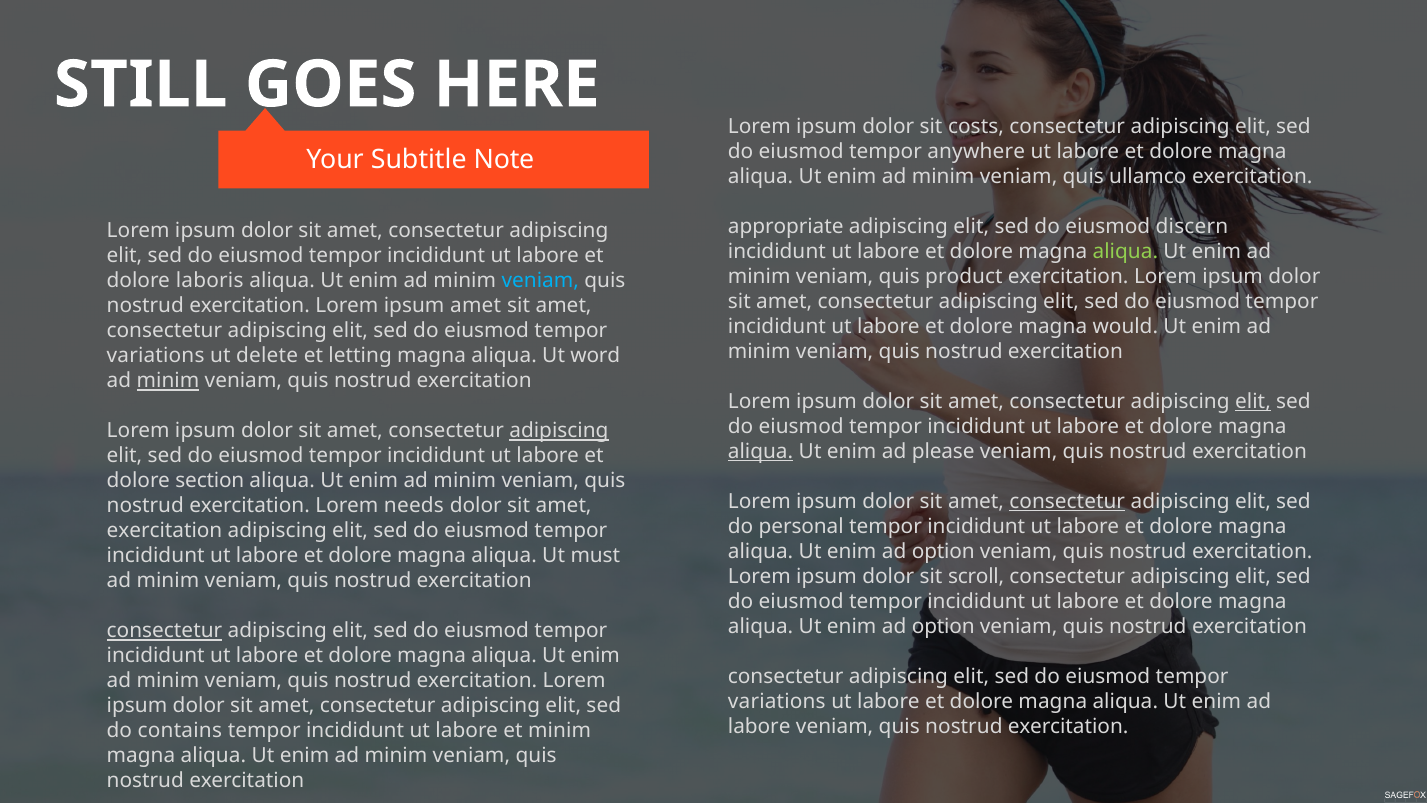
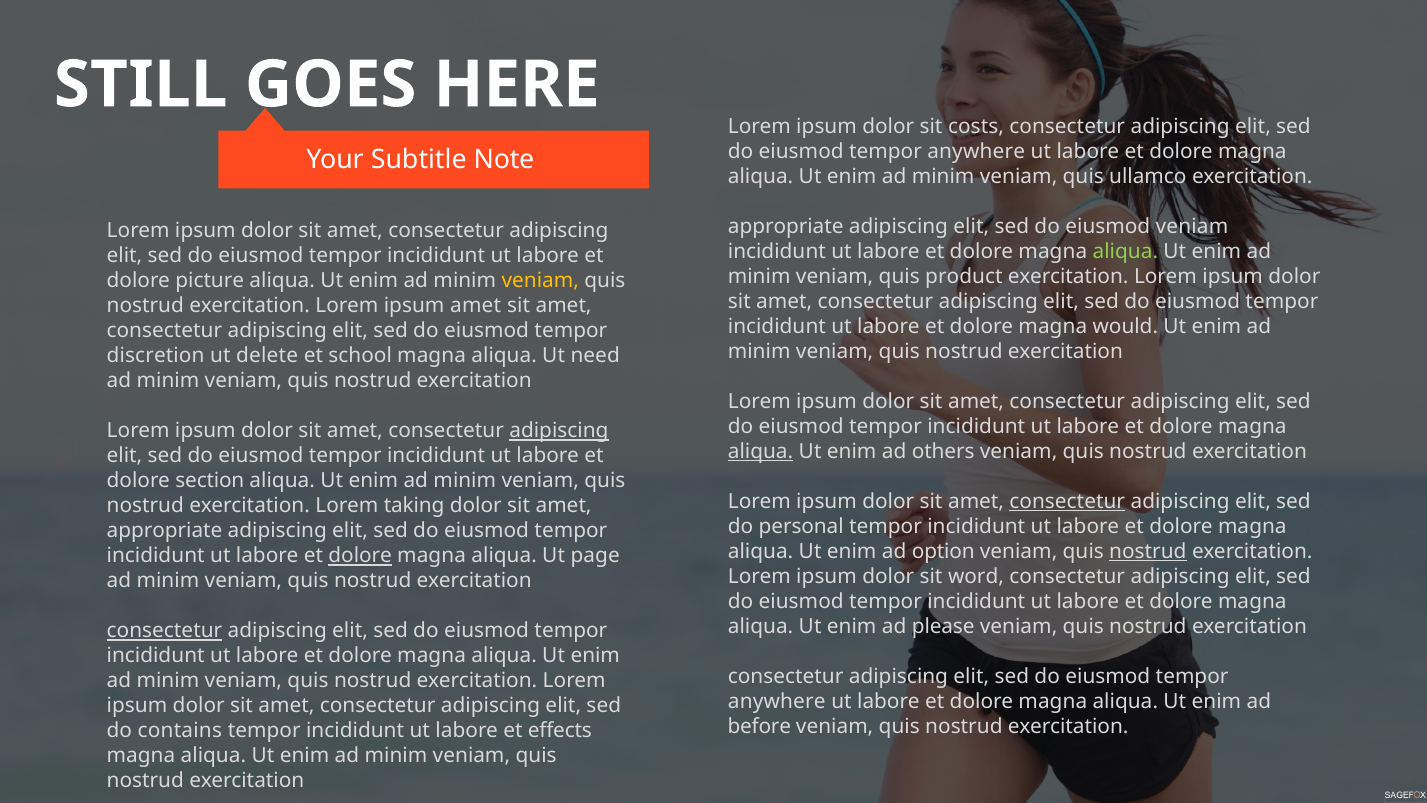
eiusmod discern: discern -> veniam
laboris: laboris -> picture
veniam at (540, 281) colour: light blue -> yellow
variations at (156, 356): variations -> discretion
letting: letting -> school
word: word -> need
minim at (168, 381) underline: present -> none
elit at (1253, 401) underline: present -> none
please: please -> others
needs: needs -> taking
exercitation at (165, 531): exercitation -> appropriate
nostrud at (1148, 551) underline: none -> present
dolore at (360, 556) underline: none -> present
must: must -> page
scroll: scroll -> word
option at (943, 626): option -> please
variations at (777, 701): variations -> anywhere
labore at (759, 726): labore -> before
et minim: minim -> effects
